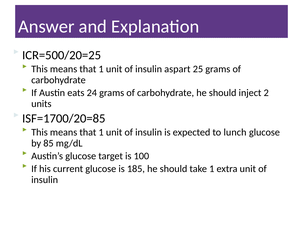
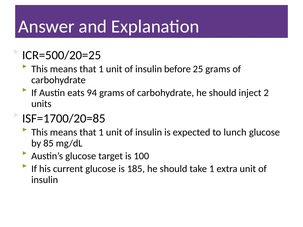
aspart: aspart -> before
24: 24 -> 94
